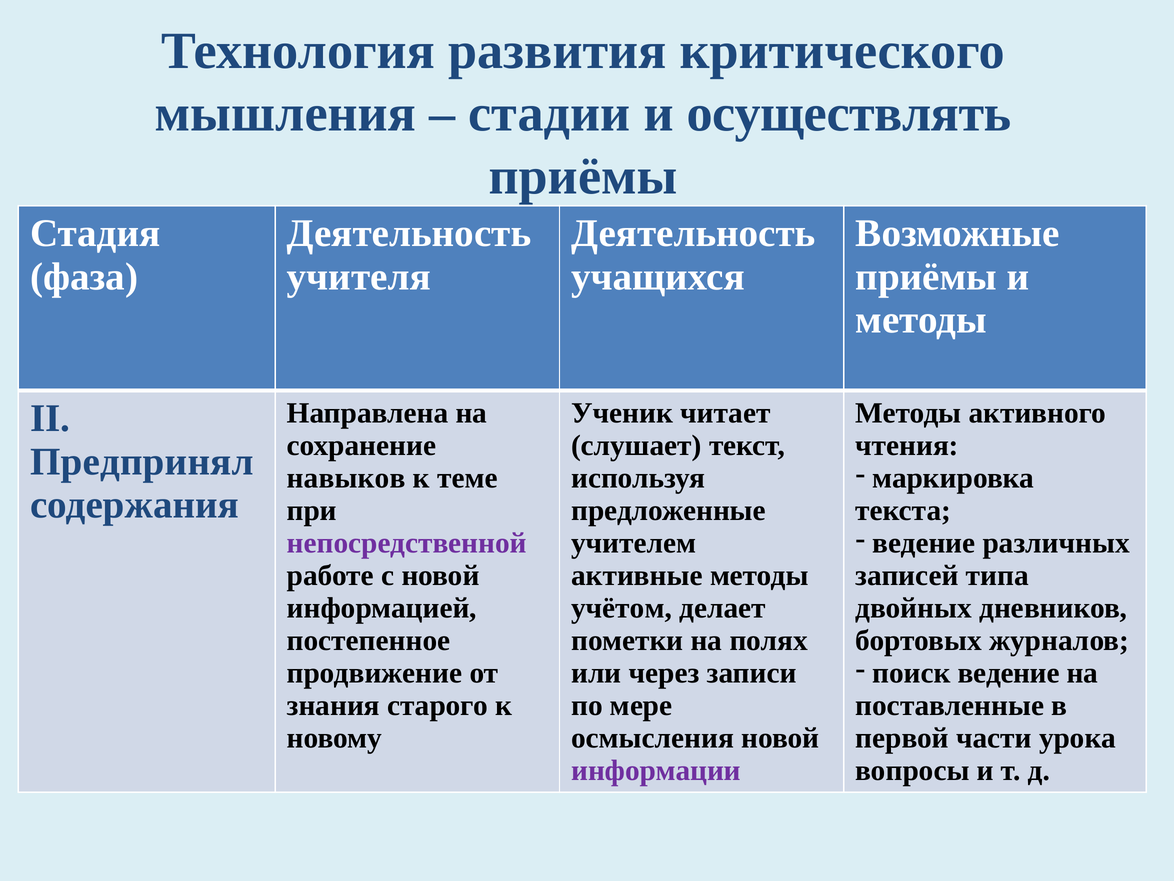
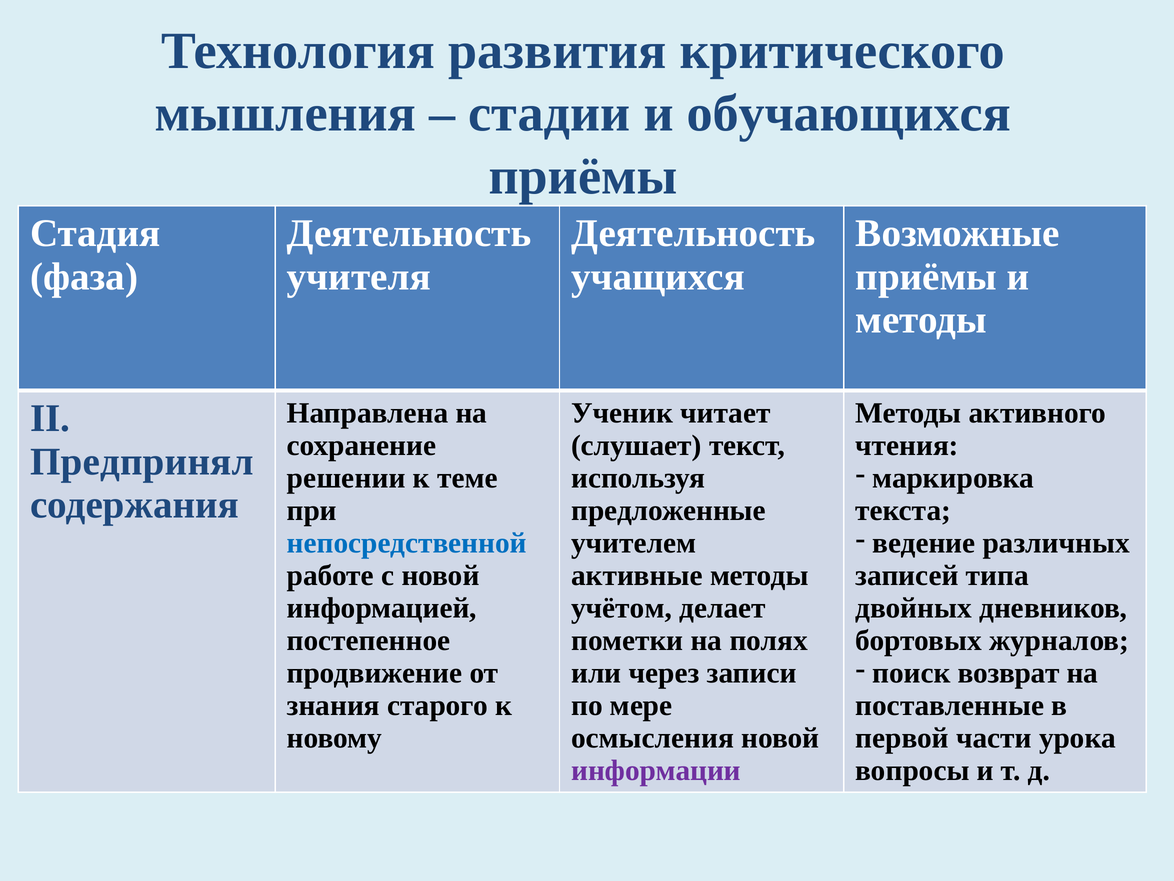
осуществлять: осуществлять -> обучающихся
навыков: навыков -> решении
непосредственной colour: purple -> blue
поиск ведение: ведение -> возврат
